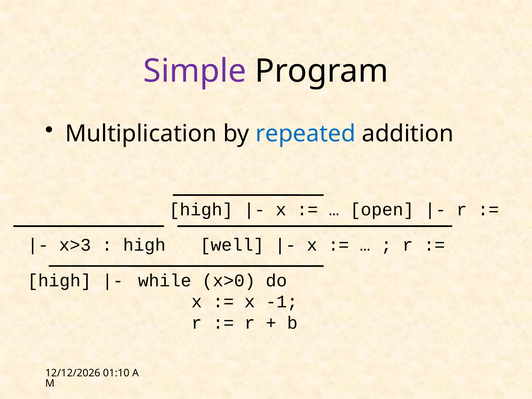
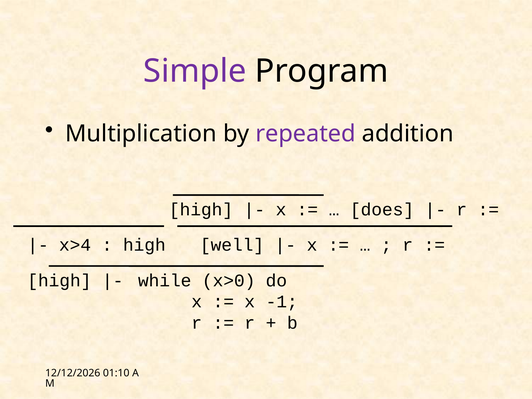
repeated colour: blue -> purple
open: open -> does
x>3: x>3 -> x>4
